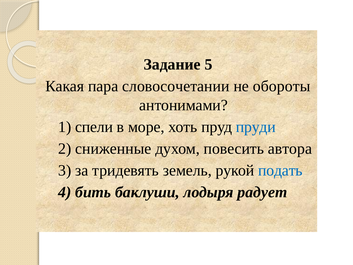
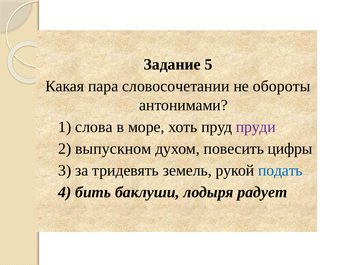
спели: спели -> слова
пруди colour: blue -> purple
сниженные: сниженные -> выпускном
автора: автора -> цифры
